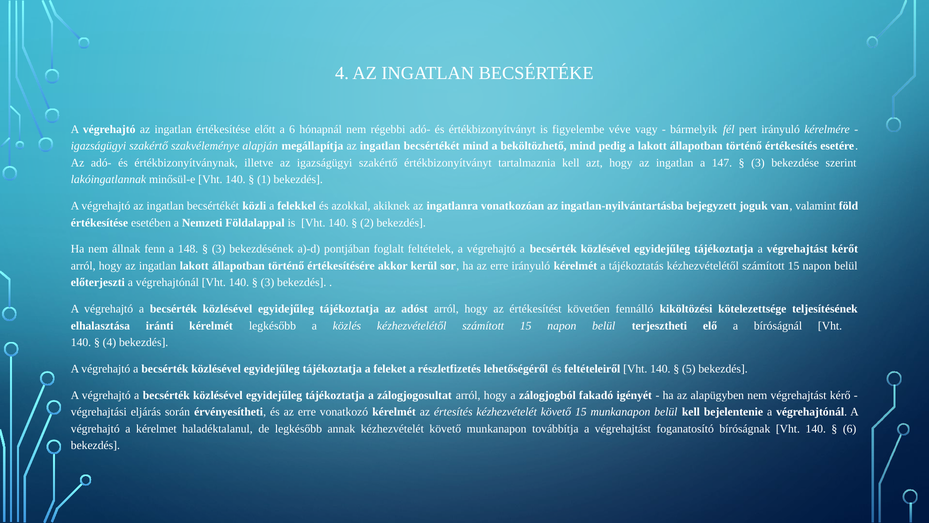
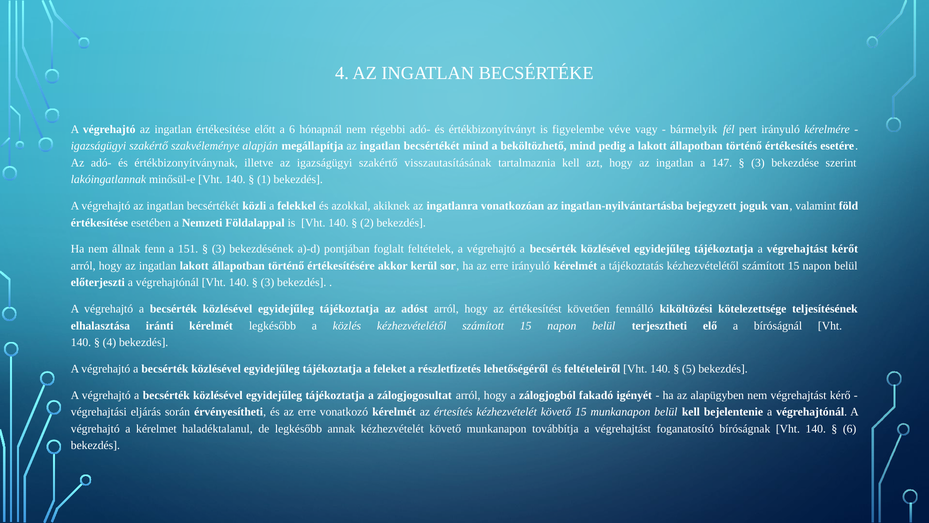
szakértő értékbizonyítványt: értékbizonyítványt -> visszautasításának
148: 148 -> 151
